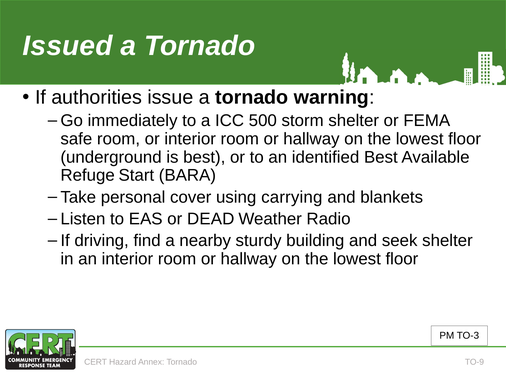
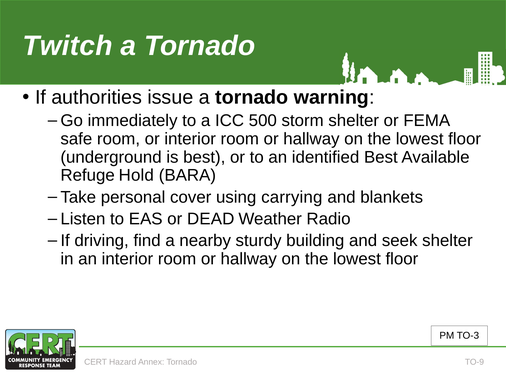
Issued: Issued -> Twitch
Start: Start -> Hold
